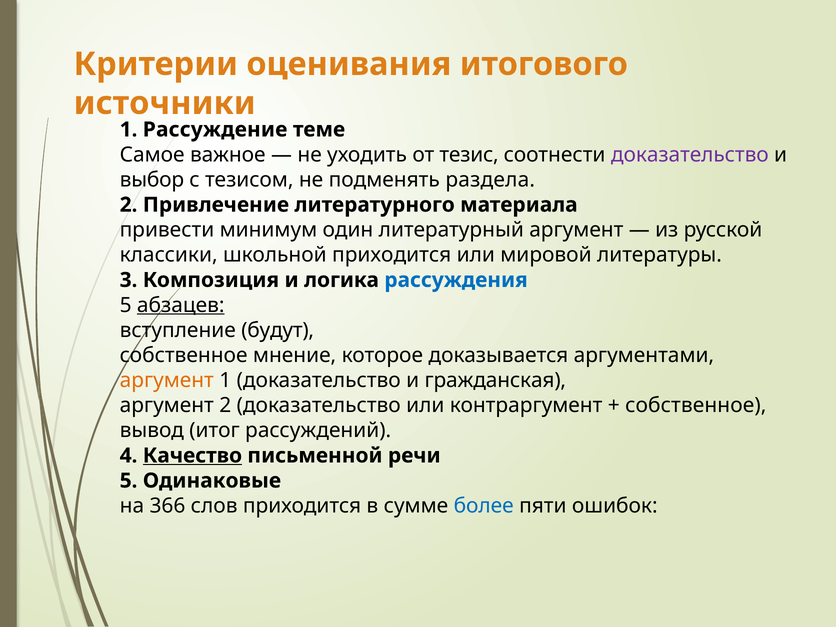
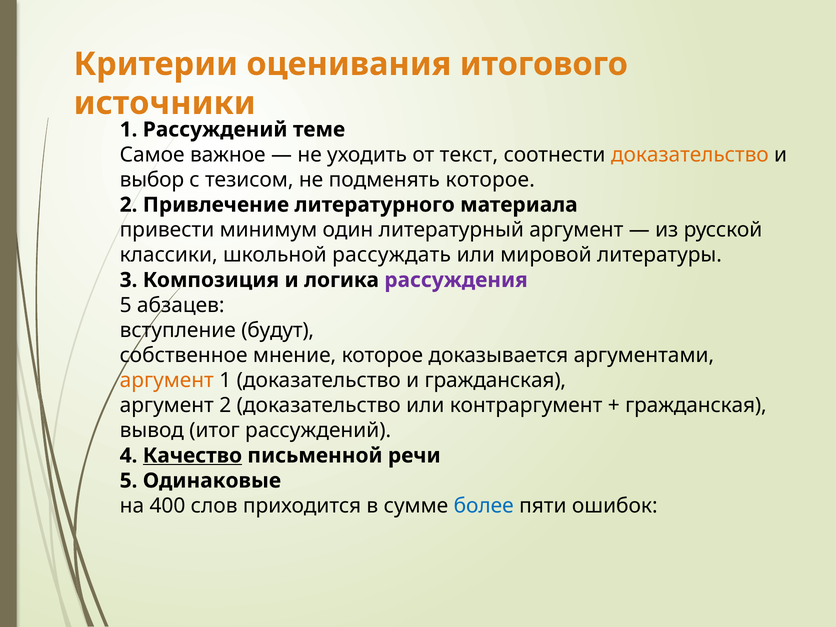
1 Рассуждение: Рассуждение -> Рассуждений
тезис: тезис -> текст
доказательство at (690, 155) colour: purple -> orange
подменять раздела: раздела -> которое
школьной приходится: приходится -> рассуждать
рассуждения colour: blue -> purple
абзацев underline: present -> none
собственное at (696, 405): собственное -> гражданская
366: 366 -> 400
